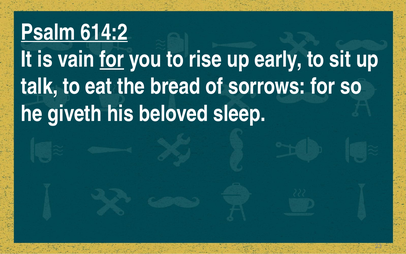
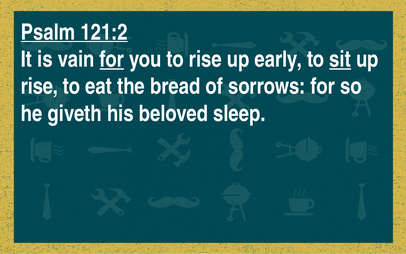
614:2: 614:2 -> 121:2
sit underline: none -> present
talk at (39, 86): talk -> rise
